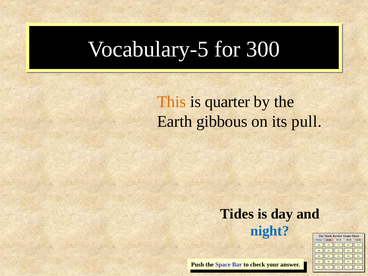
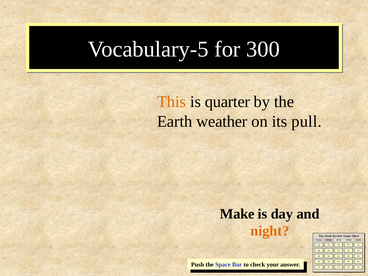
gibbous: gibbous -> weather
Tides: Tides -> Make
night colour: blue -> orange
